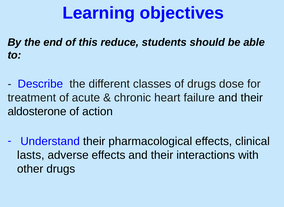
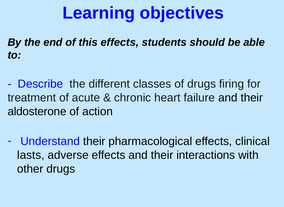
this reduce: reduce -> effects
dose: dose -> firing
